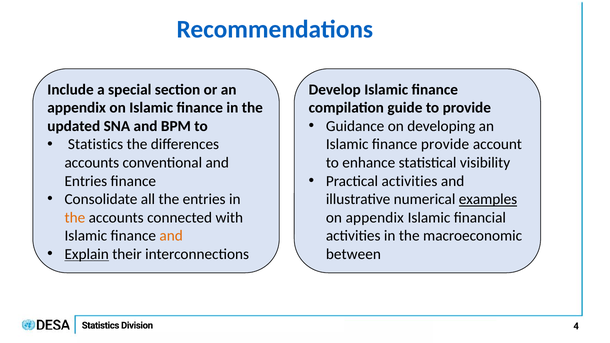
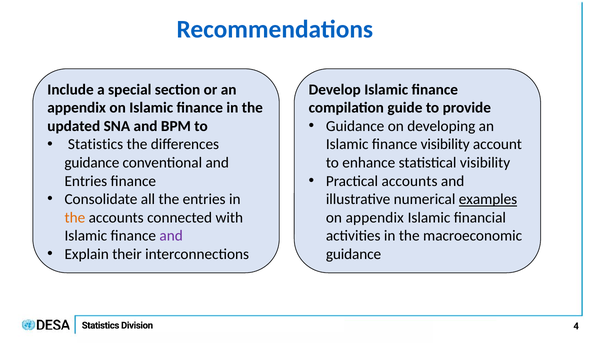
finance provide: provide -> visibility
accounts at (92, 163): accounts -> guidance
Practical activities: activities -> accounts
and at (171, 236) colour: orange -> purple
Explain underline: present -> none
between at (353, 254): between -> guidance
